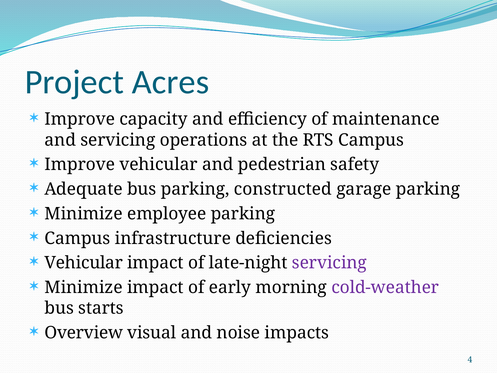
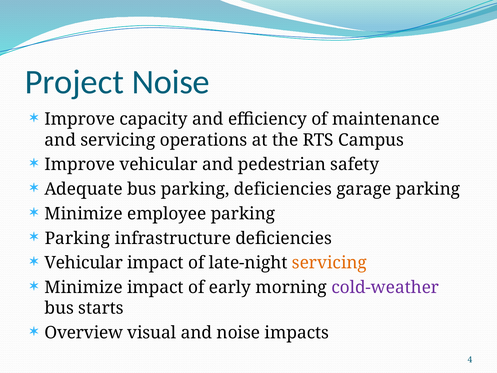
Project Acres: Acres -> Noise
parking constructed: constructed -> deficiencies
Campus at (77, 238): Campus -> Parking
servicing at (329, 263) colour: purple -> orange
